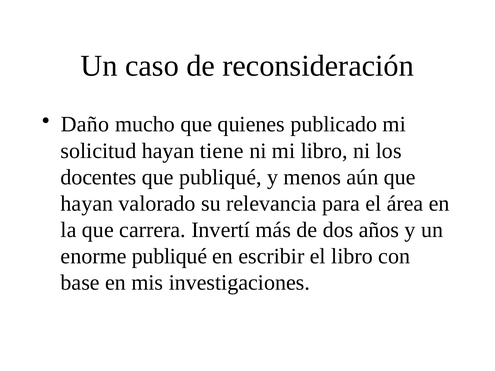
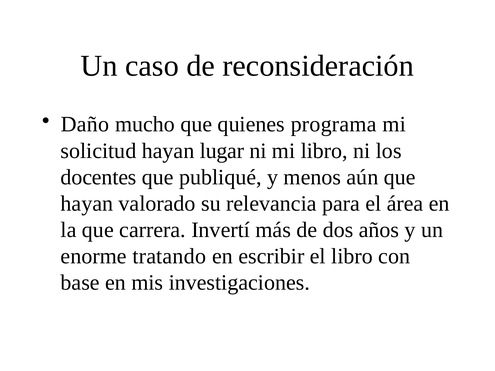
publicado: publicado -> programa
tiene: tiene -> lugar
enorme publiqué: publiqué -> tratando
